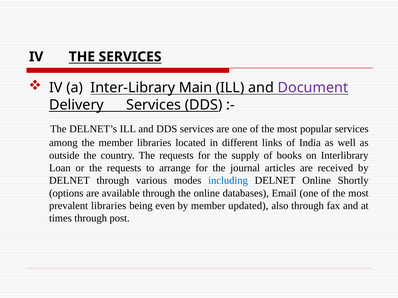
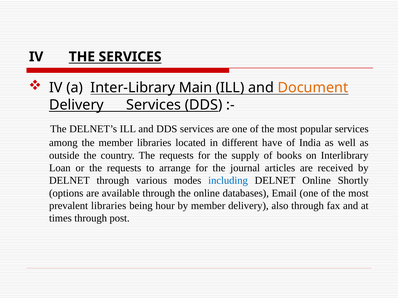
Document colour: purple -> orange
links: links -> have
even: even -> hour
member updated: updated -> delivery
